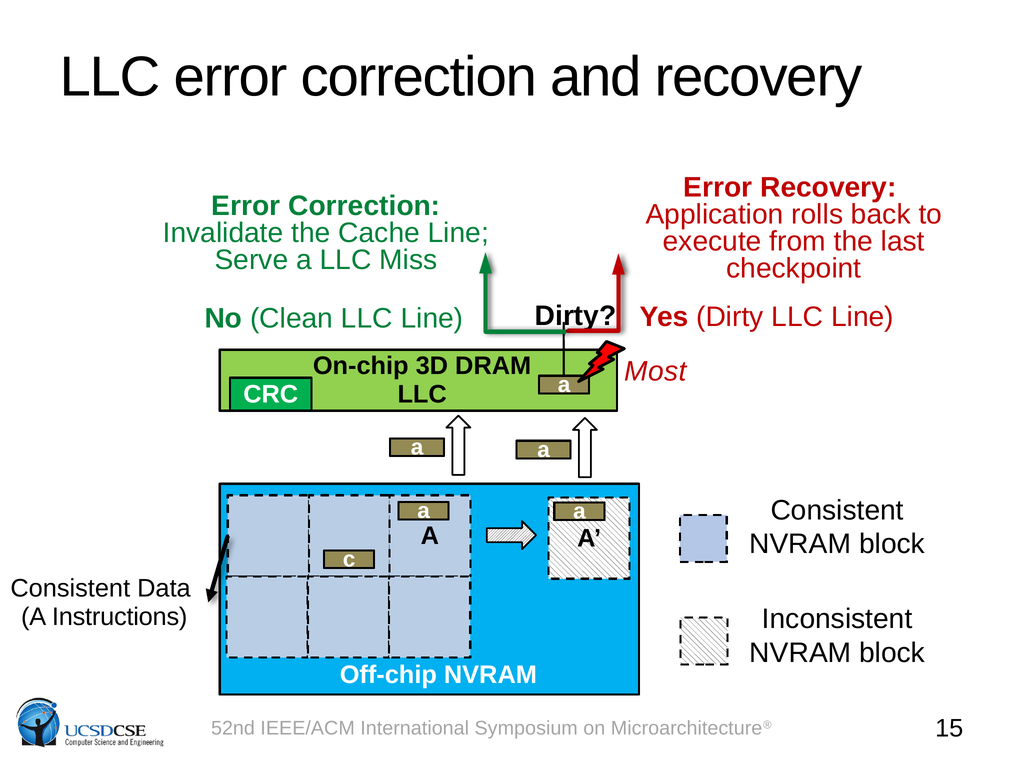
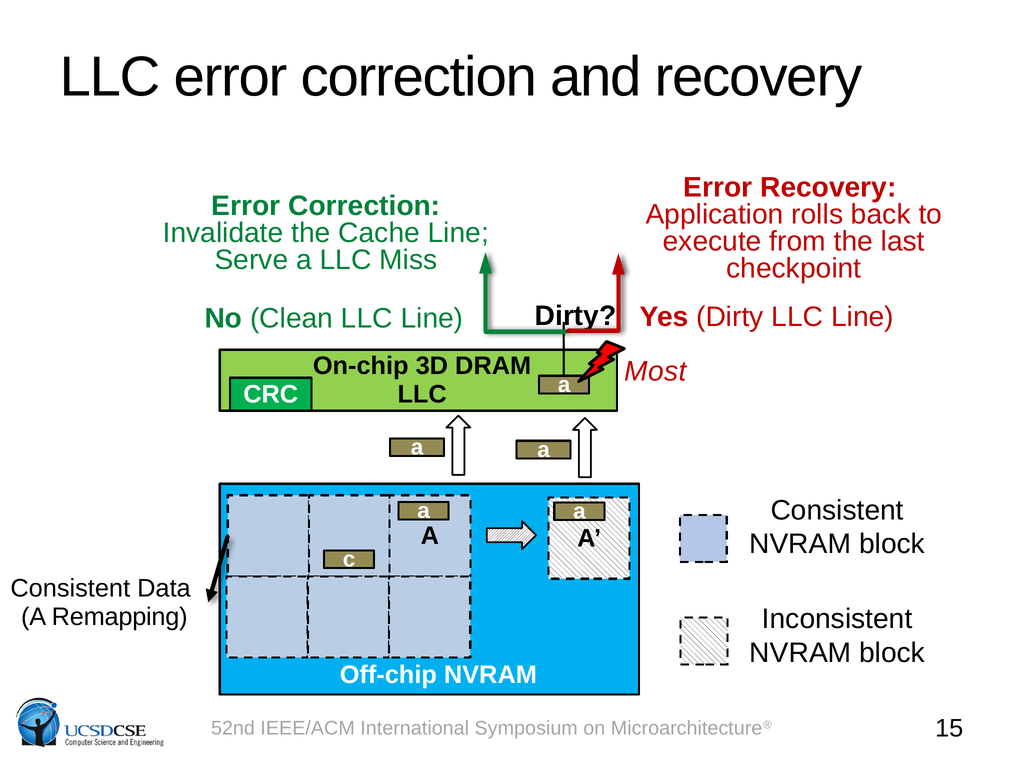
Instructions: Instructions -> Remapping
